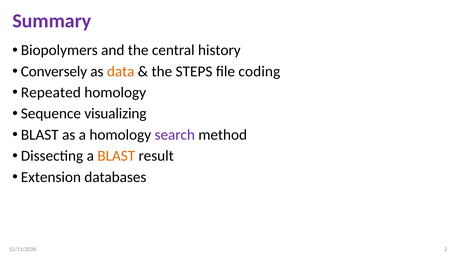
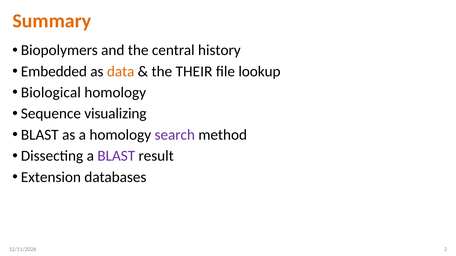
Summary colour: purple -> orange
Conversely: Conversely -> Embedded
STEPS: STEPS -> THEIR
coding: coding -> lookup
Repeated: Repeated -> Biological
BLAST at (116, 156) colour: orange -> purple
